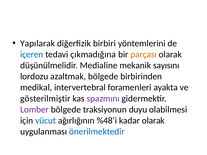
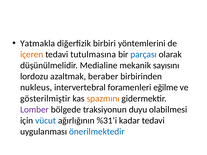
Yapılarak: Yapılarak -> Yatmakla
içeren colour: blue -> orange
çıkmadığına: çıkmadığına -> tutulmasına
parçası colour: orange -> blue
azaltmak bölgede: bölgede -> beraber
medikal: medikal -> nukleus
ayakta: ayakta -> eğilme
spazmını colour: purple -> orange
%48’i: %48’i -> %31’i
kadar olarak: olarak -> tedavi
